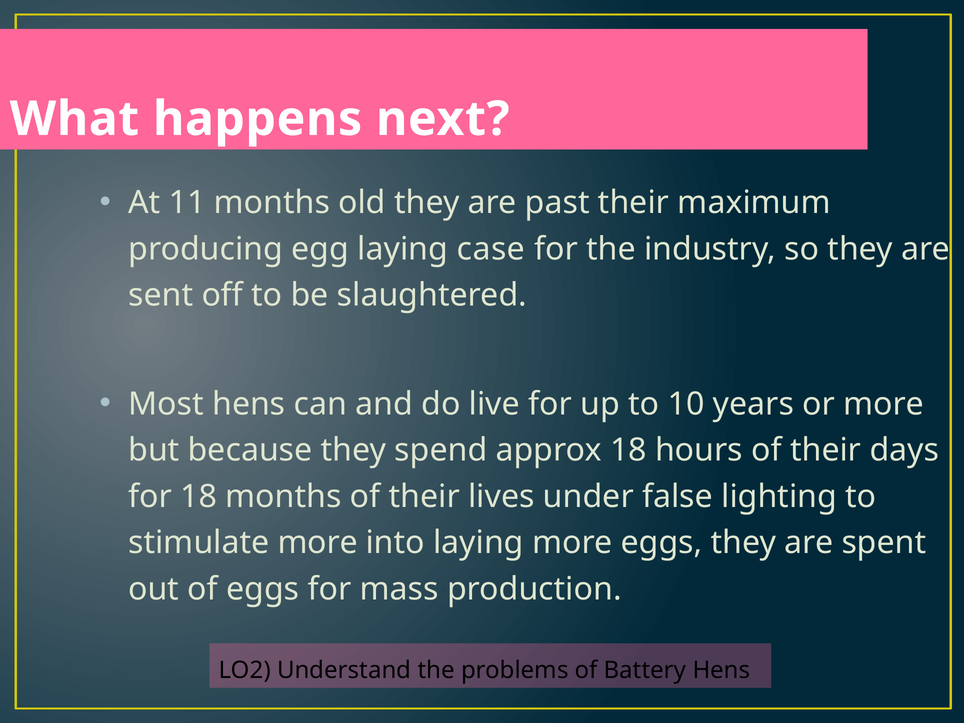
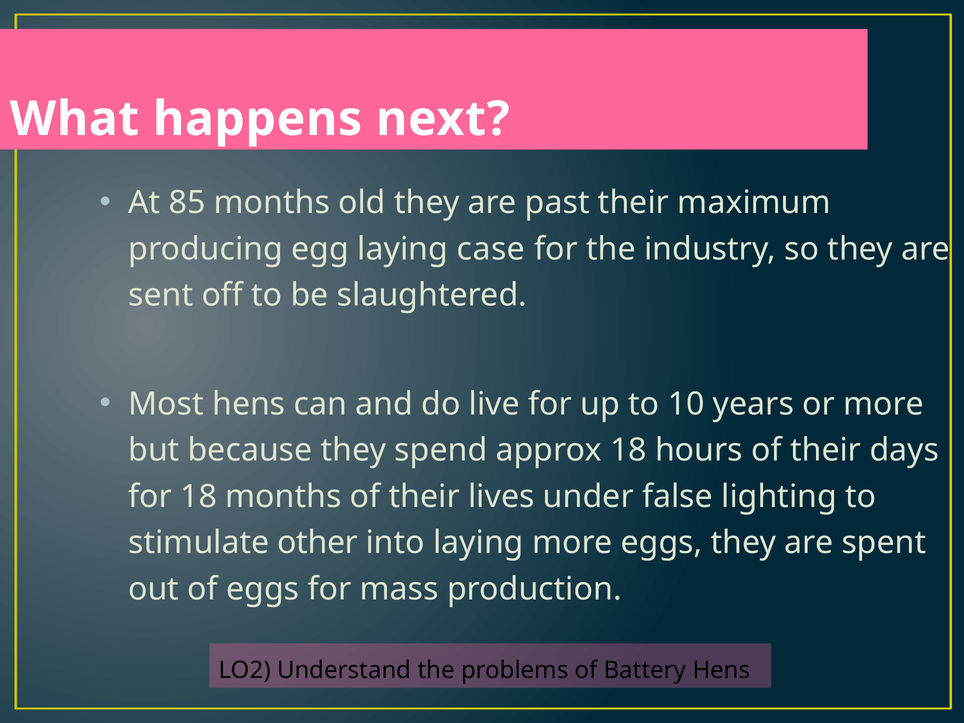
11: 11 -> 85
stimulate more: more -> other
